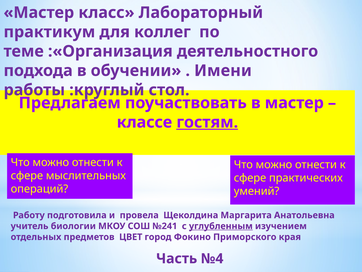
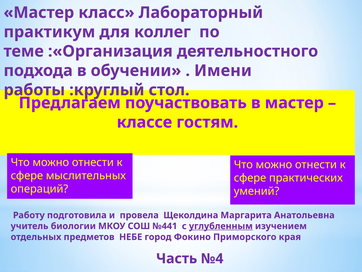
гостям underline: present -> none
№241: №241 -> №441
ЦВЕТ: ЦВЕТ -> НЕБЕ
